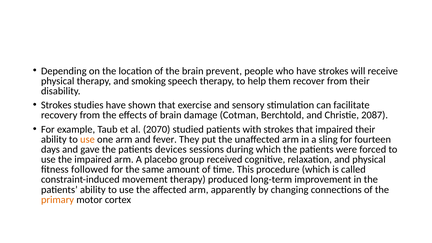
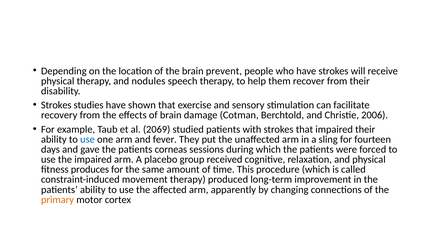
smoking: smoking -> nodules
2087: 2087 -> 2006
2070: 2070 -> 2069
use at (87, 139) colour: orange -> blue
devices: devices -> corneas
followed: followed -> produces
